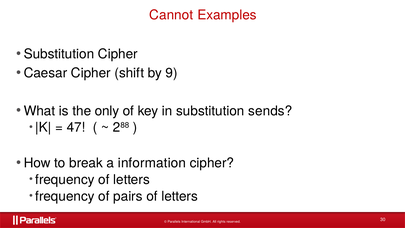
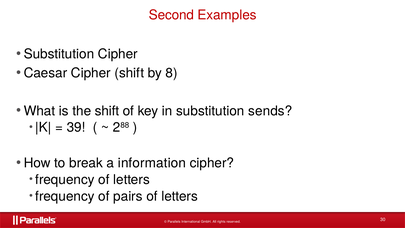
Cannot: Cannot -> Second
9: 9 -> 8
the only: only -> shift
47: 47 -> 39
